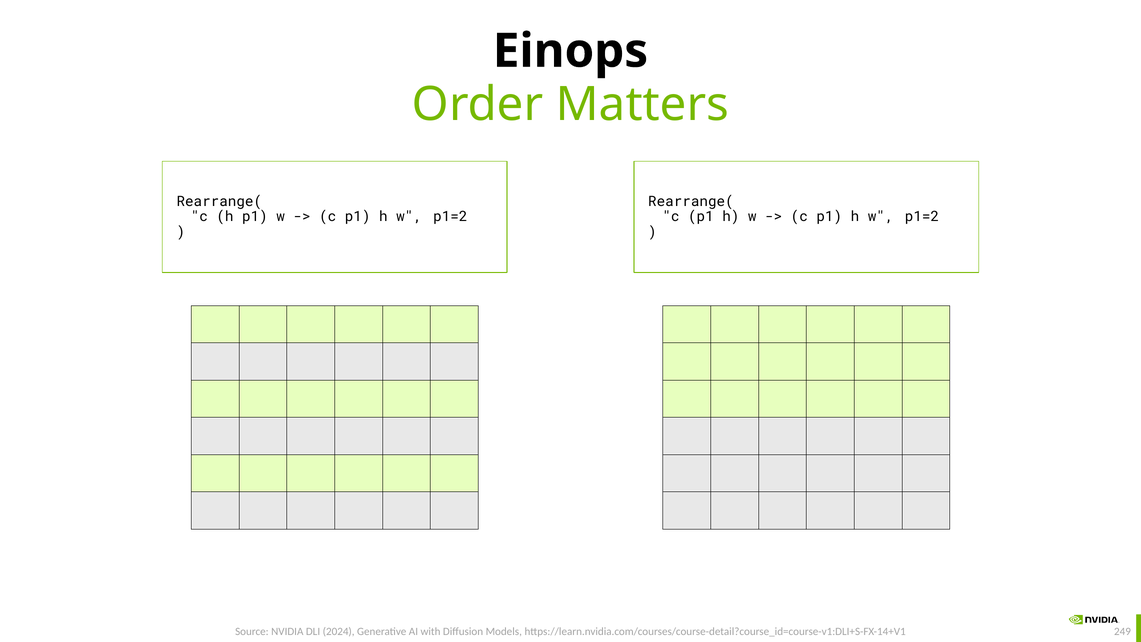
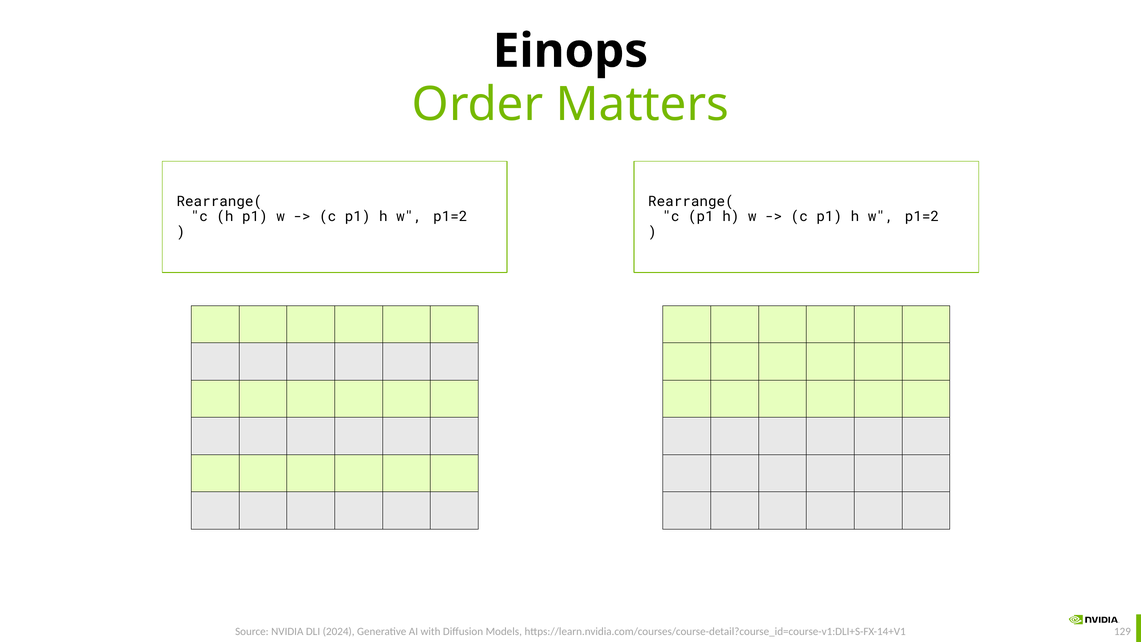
249: 249 -> 129
